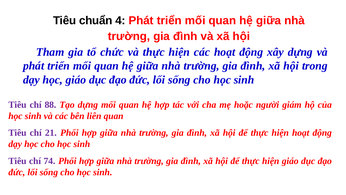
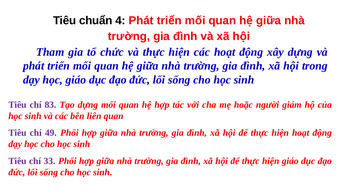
88: 88 -> 83
21: 21 -> 49
74: 74 -> 33
